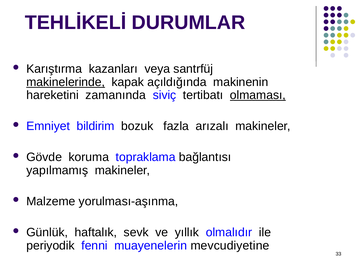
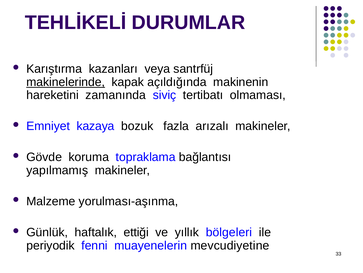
olmaması underline: present -> none
bildirim: bildirim -> kazaya
sevk: sevk -> ettiği
olmalıdır: olmalıdır -> bölgeleri
